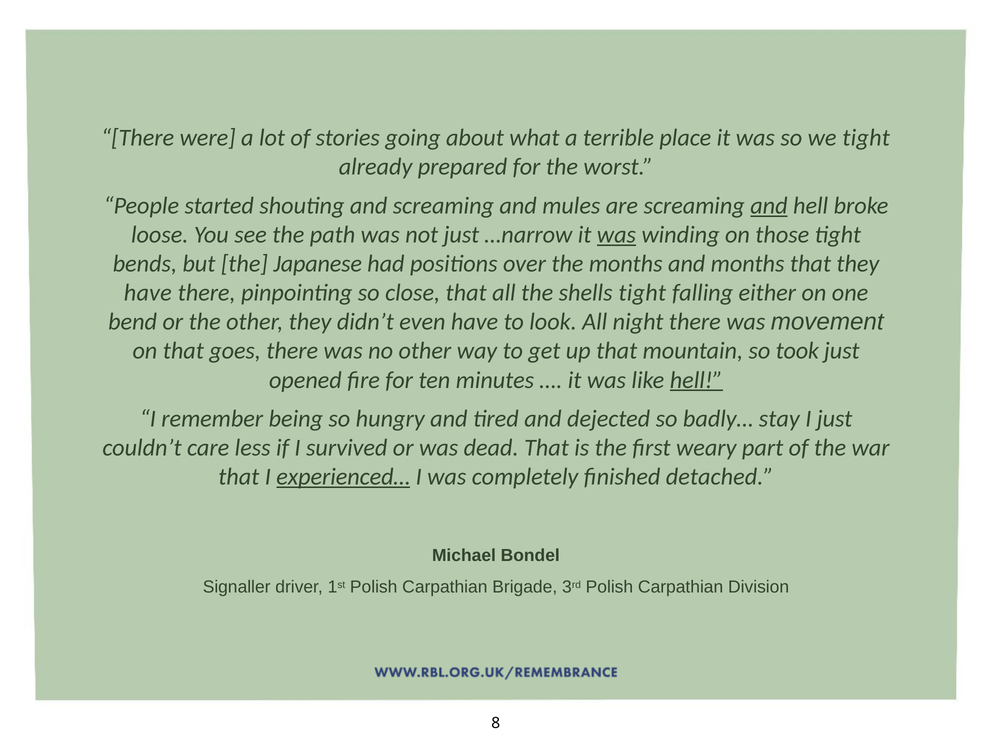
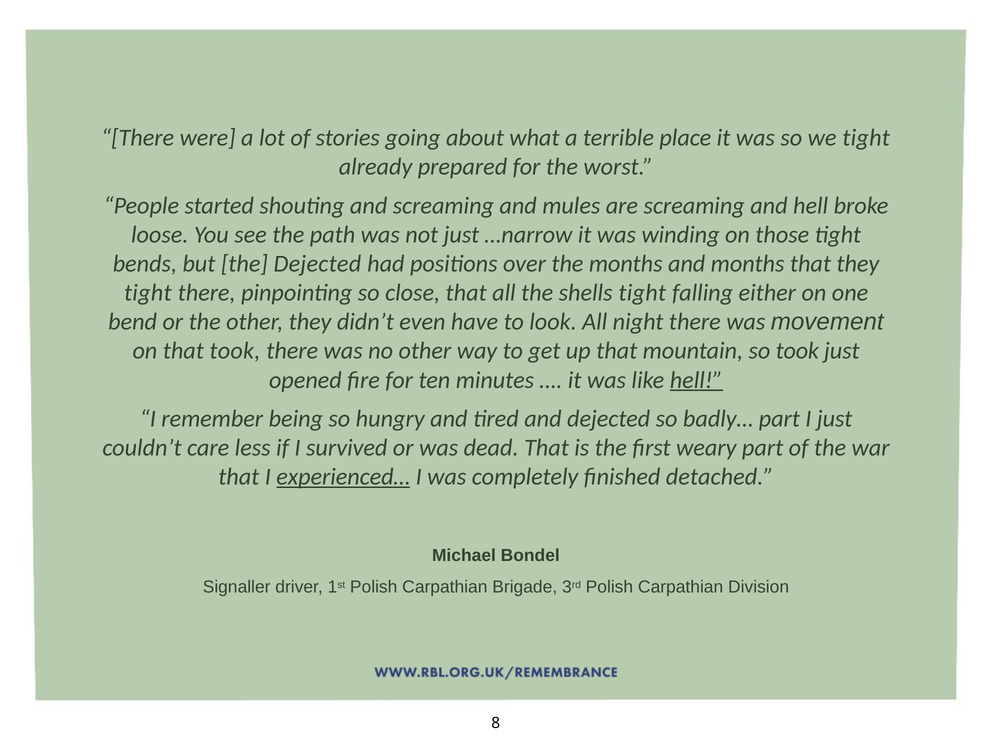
and at (769, 206) underline: present -> none
was at (616, 235) underline: present -> none
the Japanese: Japanese -> Dejected
have at (148, 293): have -> tight
that goes: goes -> took
badly… stay: stay -> part
